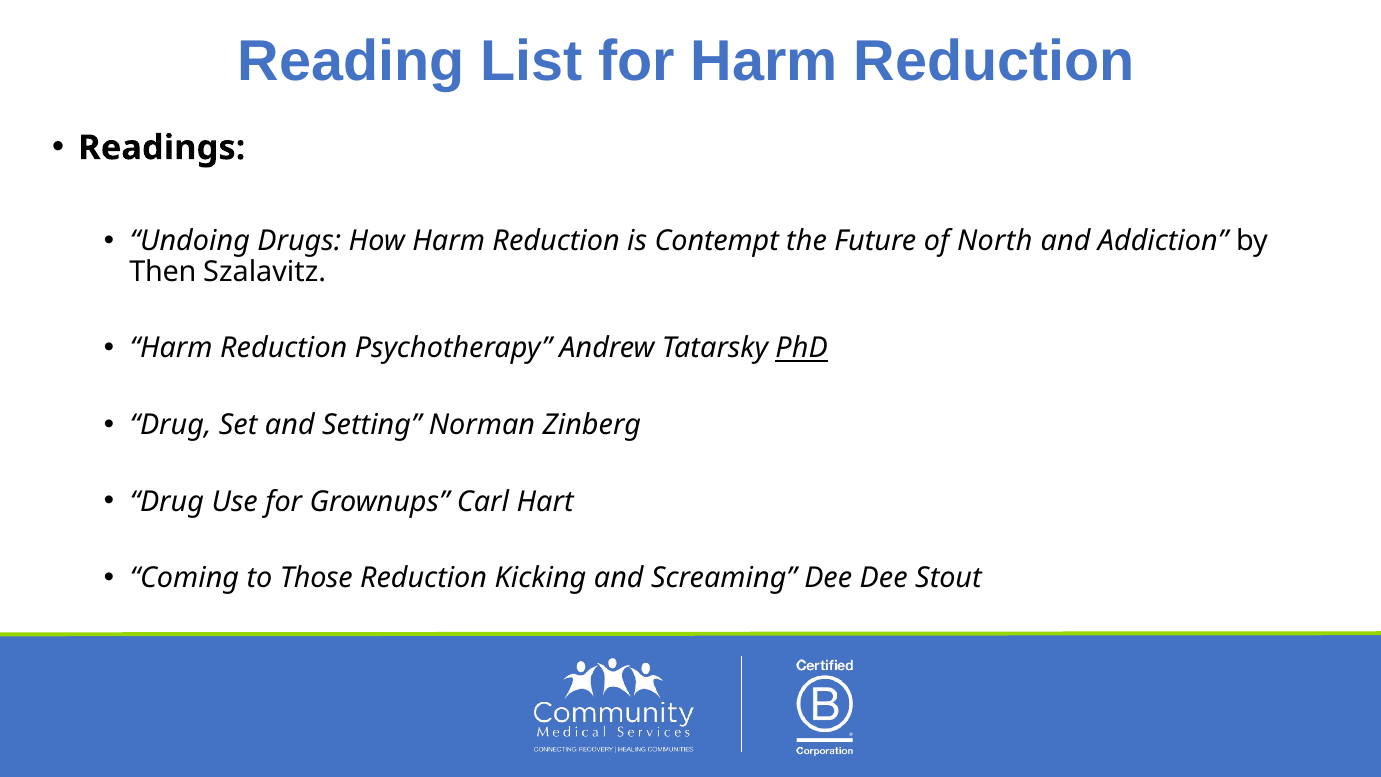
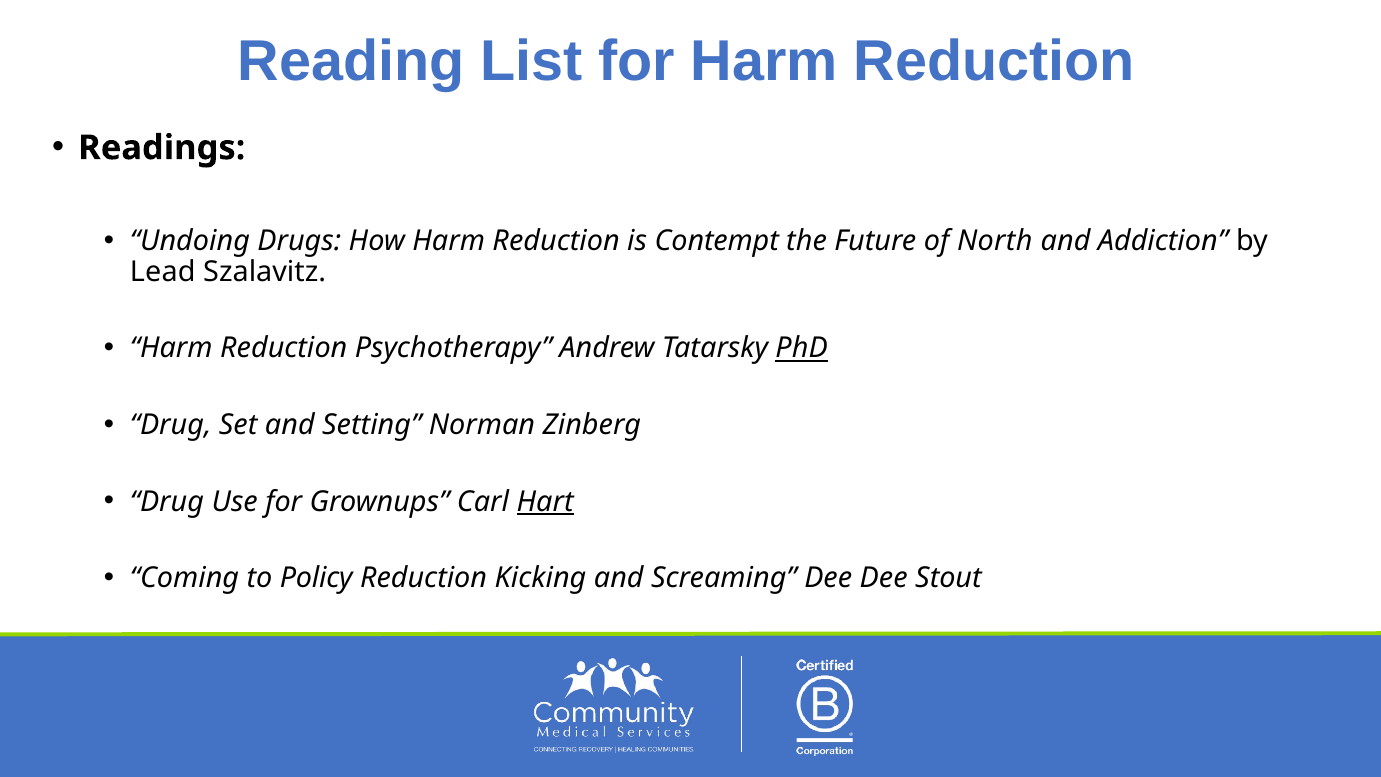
Then: Then -> Lead
Hart underline: none -> present
Those: Those -> Policy
